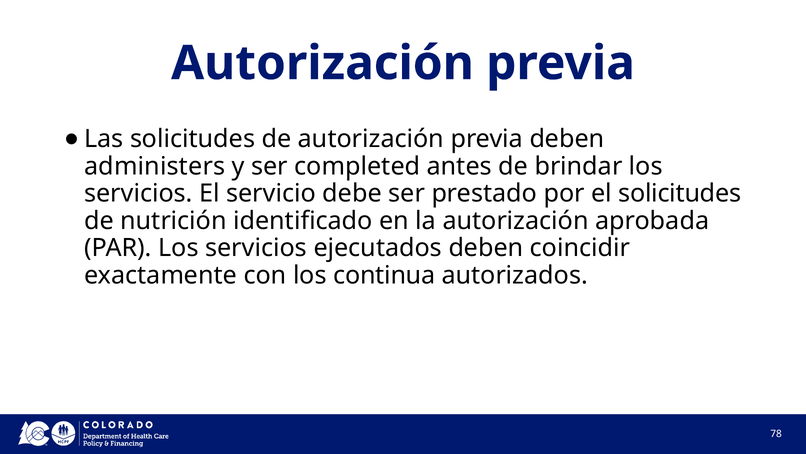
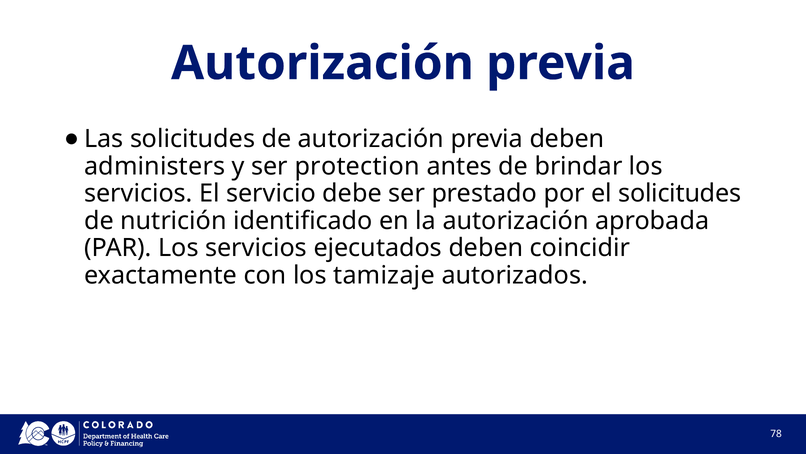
completed: completed -> protection
continua: continua -> tamizaje
